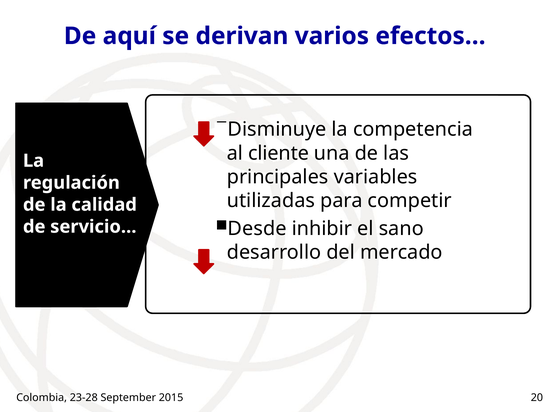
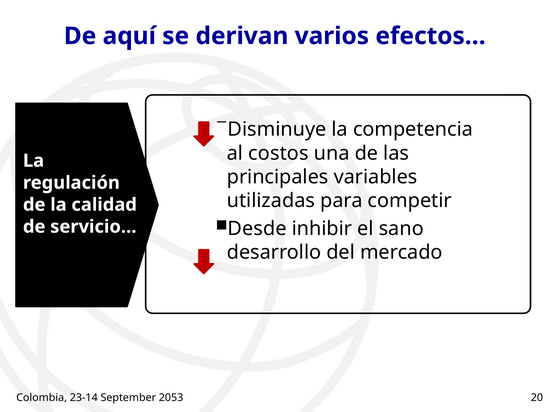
cliente: cliente -> costos
23-28: 23-28 -> 23-14
2015: 2015 -> 2053
